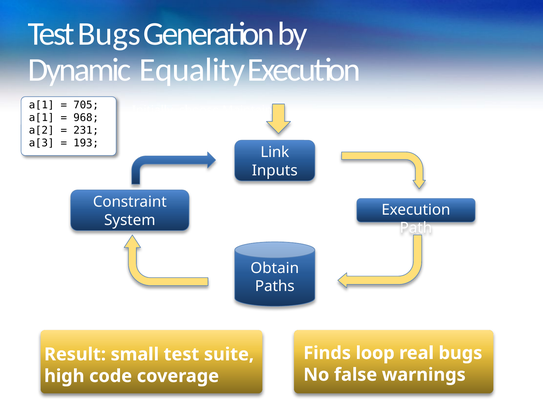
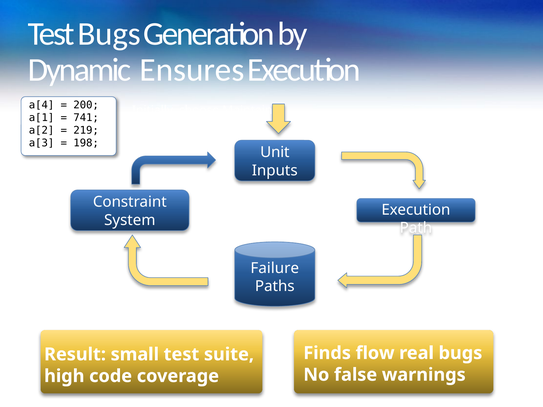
Equality: Equality -> Ensures
a[1 at (42, 105): a[1 -> a[4
705: 705 -> 200
968: 968 -> 741
231: 231 -> 219
193: 193 -> 198
Link: Link -> Unit
Obtain: Obtain -> Failure
loop: loop -> flow
